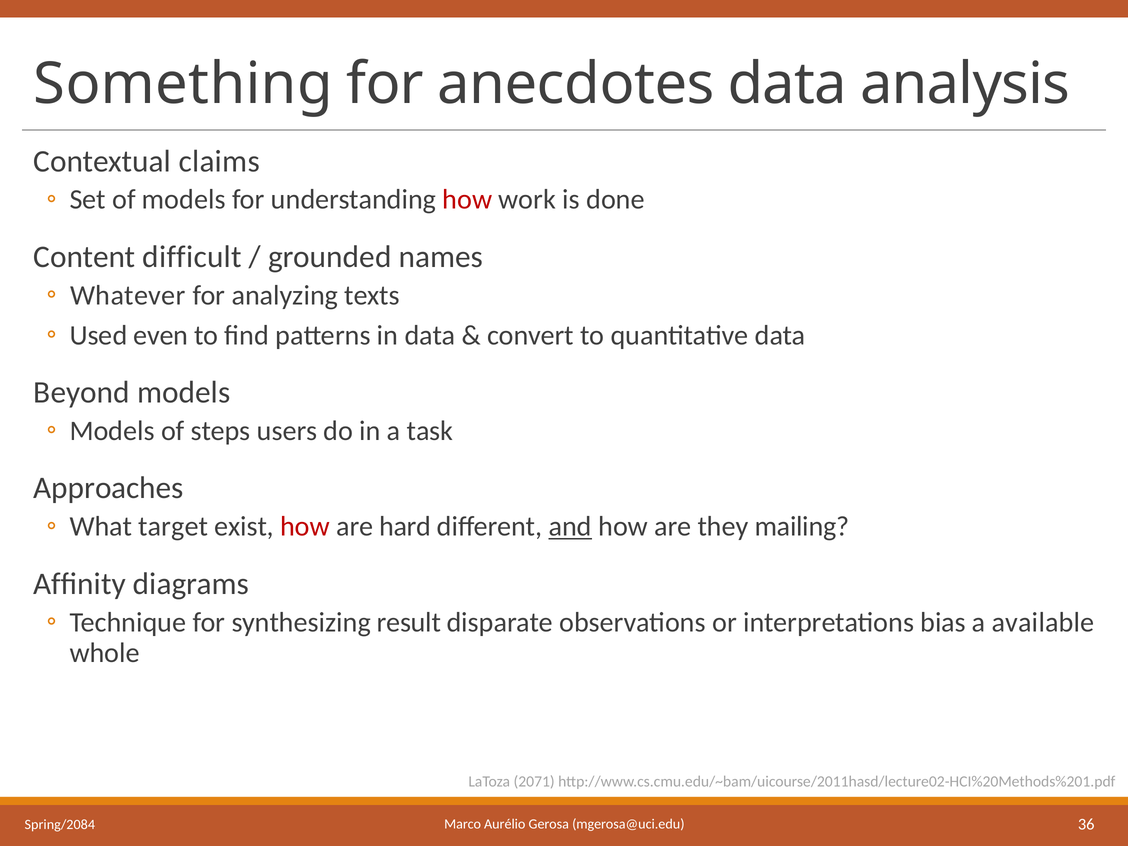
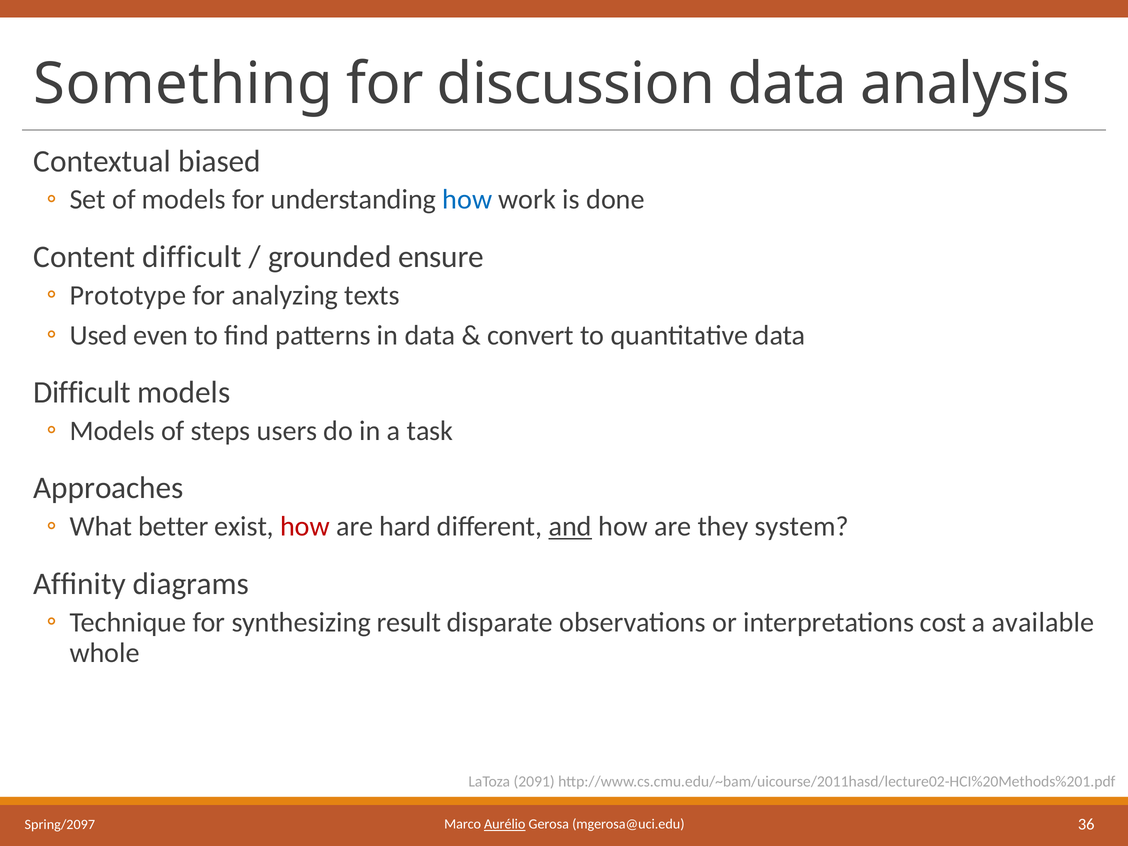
anecdotes: anecdotes -> discussion
claims: claims -> biased
how at (467, 200) colour: red -> blue
names: names -> ensure
Whatever: Whatever -> Prototype
Beyond at (82, 392): Beyond -> Difficult
target: target -> better
mailing: mailing -> system
bias: bias -> cost
2071: 2071 -> 2091
Aurélio underline: none -> present
Spring/2084: Spring/2084 -> Spring/2097
